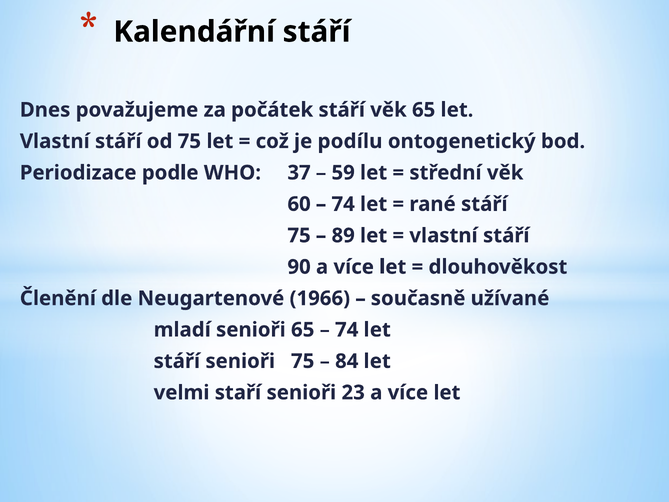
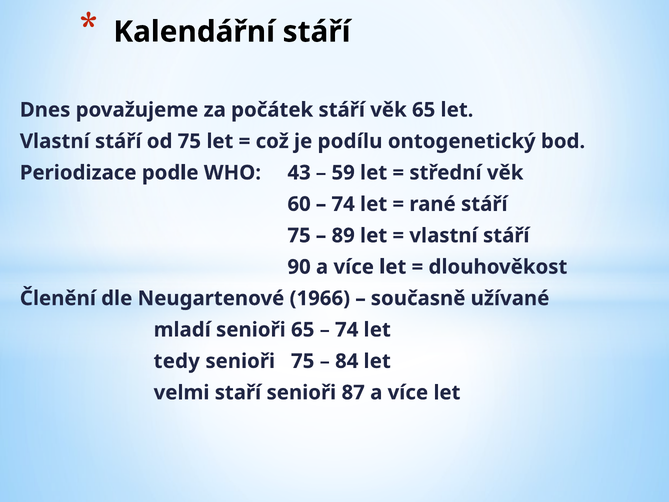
37: 37 -> 43
stáří at (177, 361): stáří -> tedy
23: 23 -> 87
